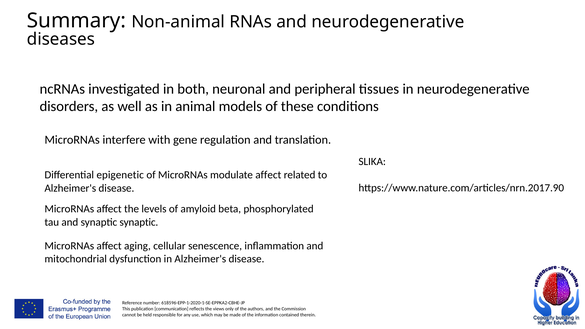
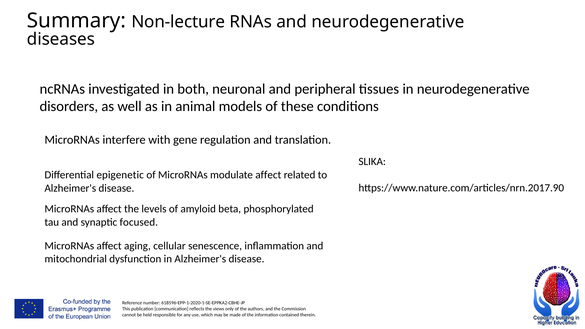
Non-animal: Non-animal -> Non-lecture
synaptic synaptic: synaptic -> focused
